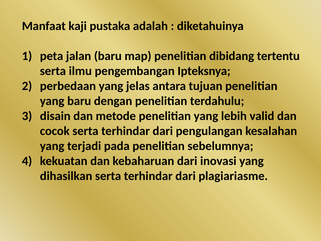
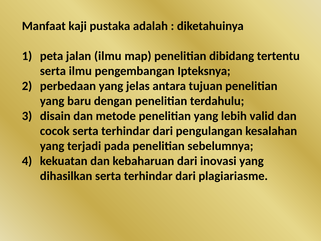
jalan baru: baru -> ilmu
